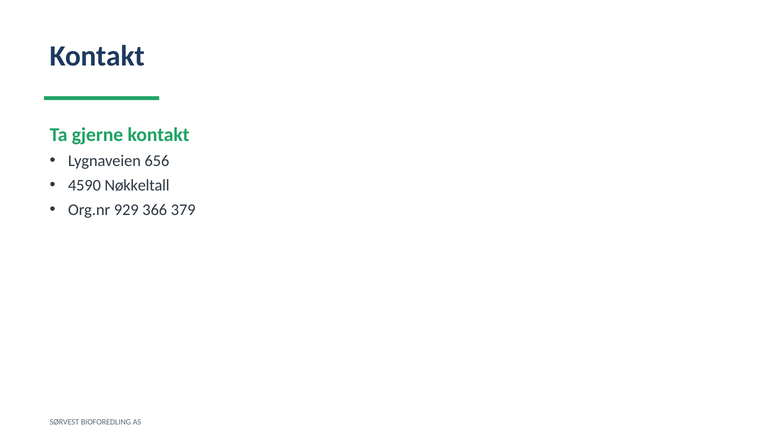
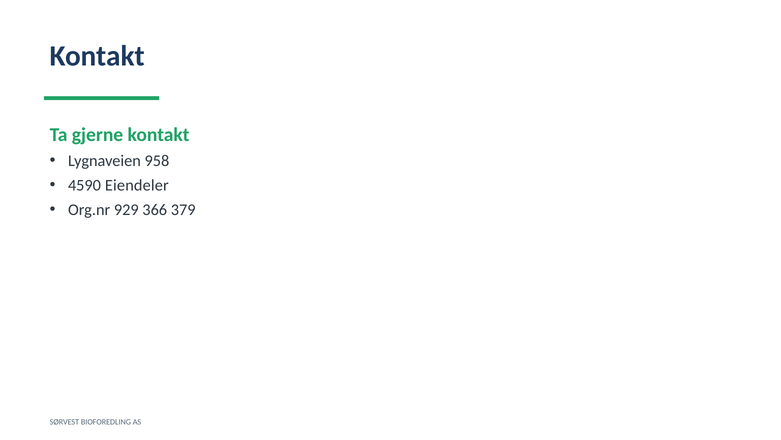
656: 656 -> 958
Nøkkeltall: Nøkkeltall -> Eiendeler
